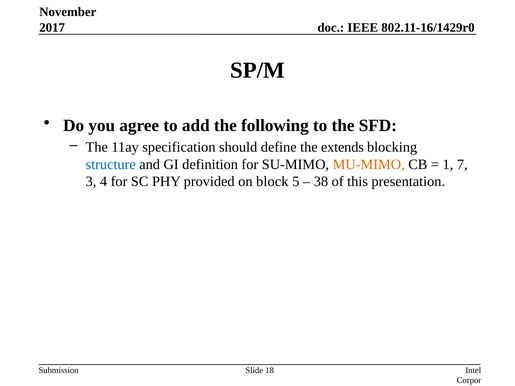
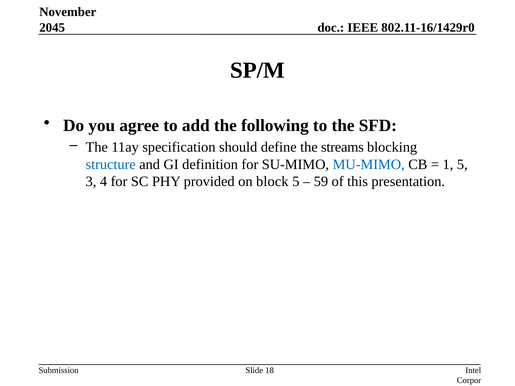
2017: 2017 -> 2045
extends: extends -> streams
MU-MIMO colour: orange -> blue
1 7: 7 -> 5
38: 38 -> 59
